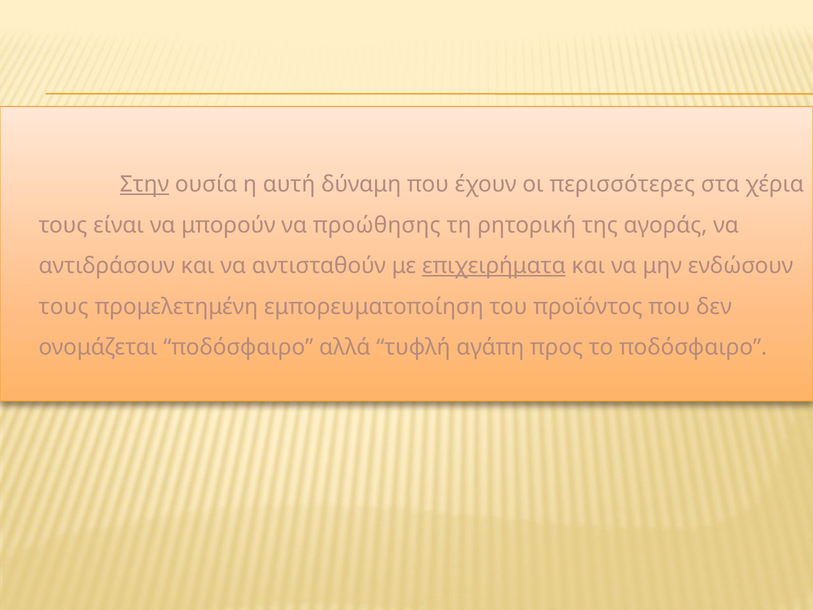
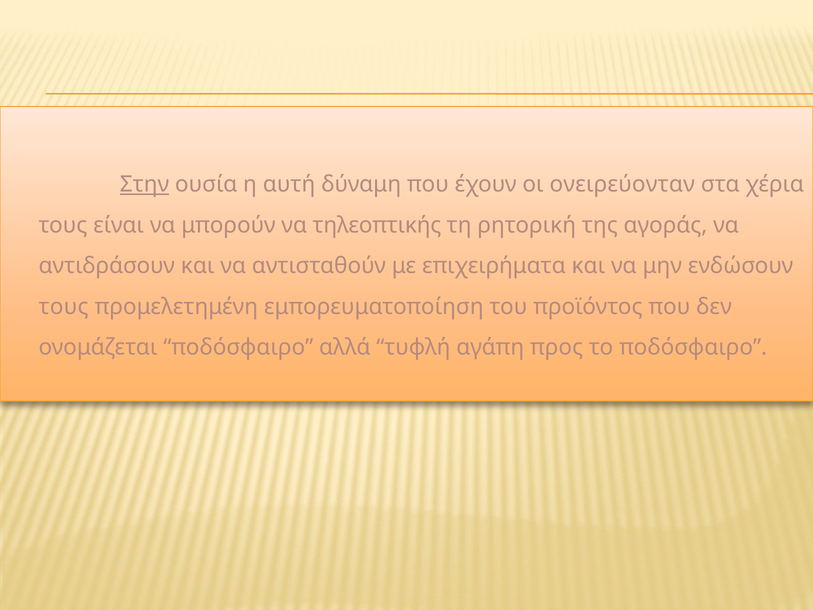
περισσότερες: περισσότερες -> ονειρεύονταν
προώθησης: προώθησης -> τηλεοπτικής
επιχειρήματα underline: present -> none
